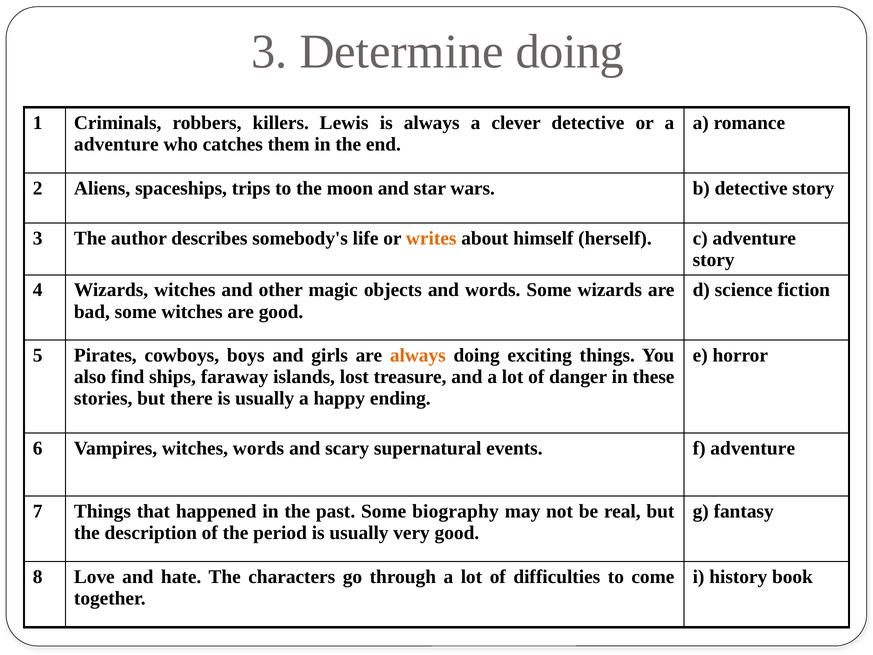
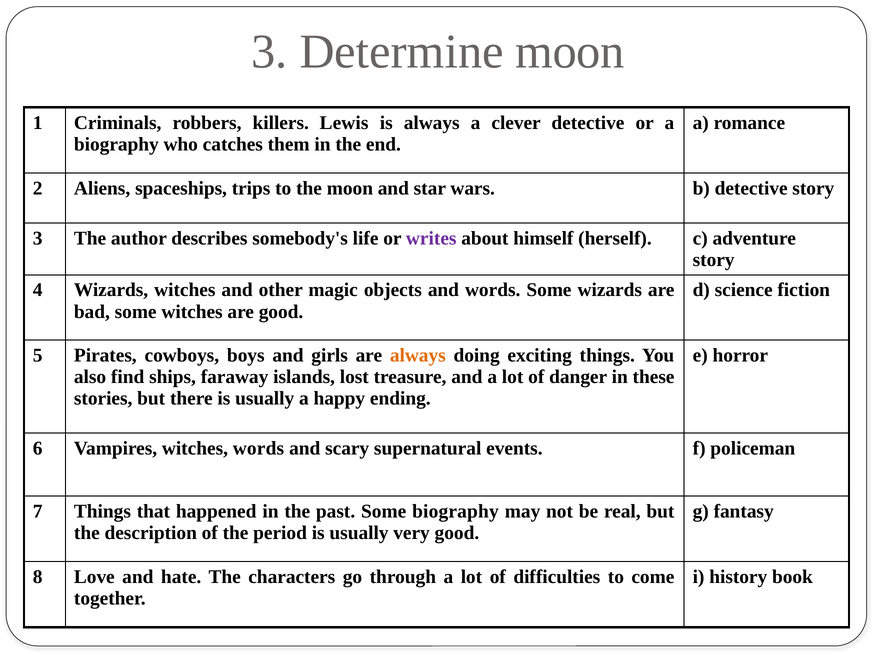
Determine doing: doing -> moon
adventure at (116, 144): adventure -> biography
writes colour: orange -> purple
f adventure: adventure -> policeman
